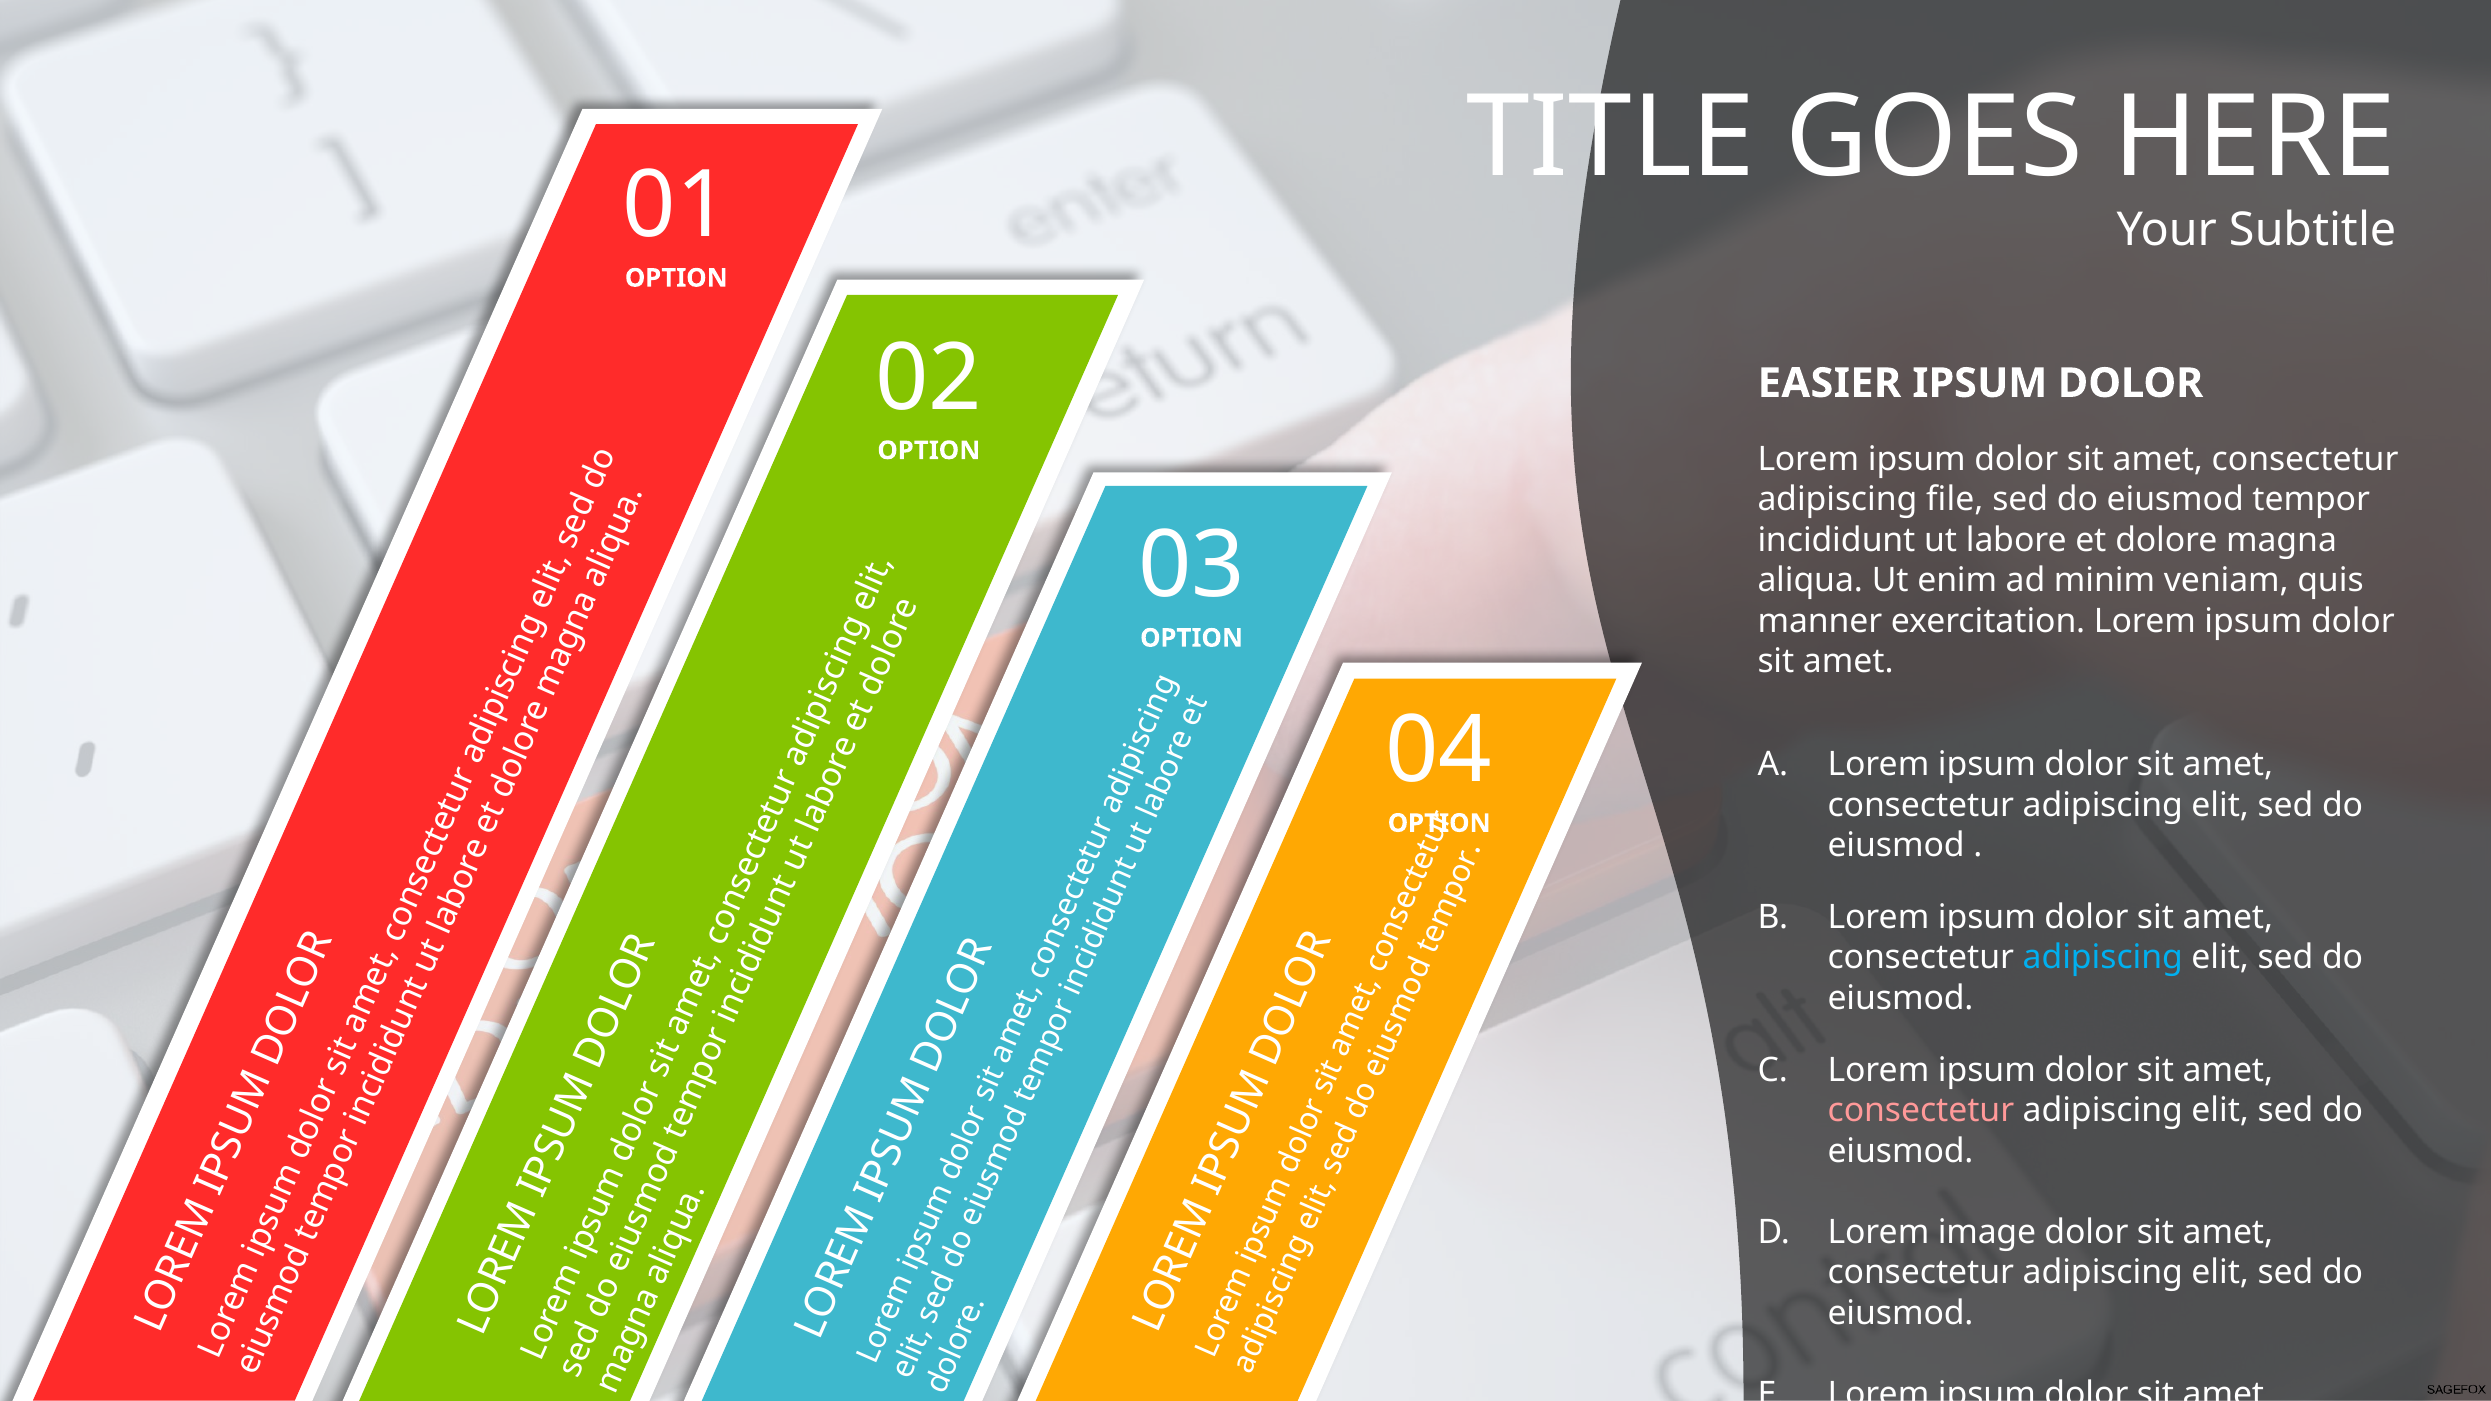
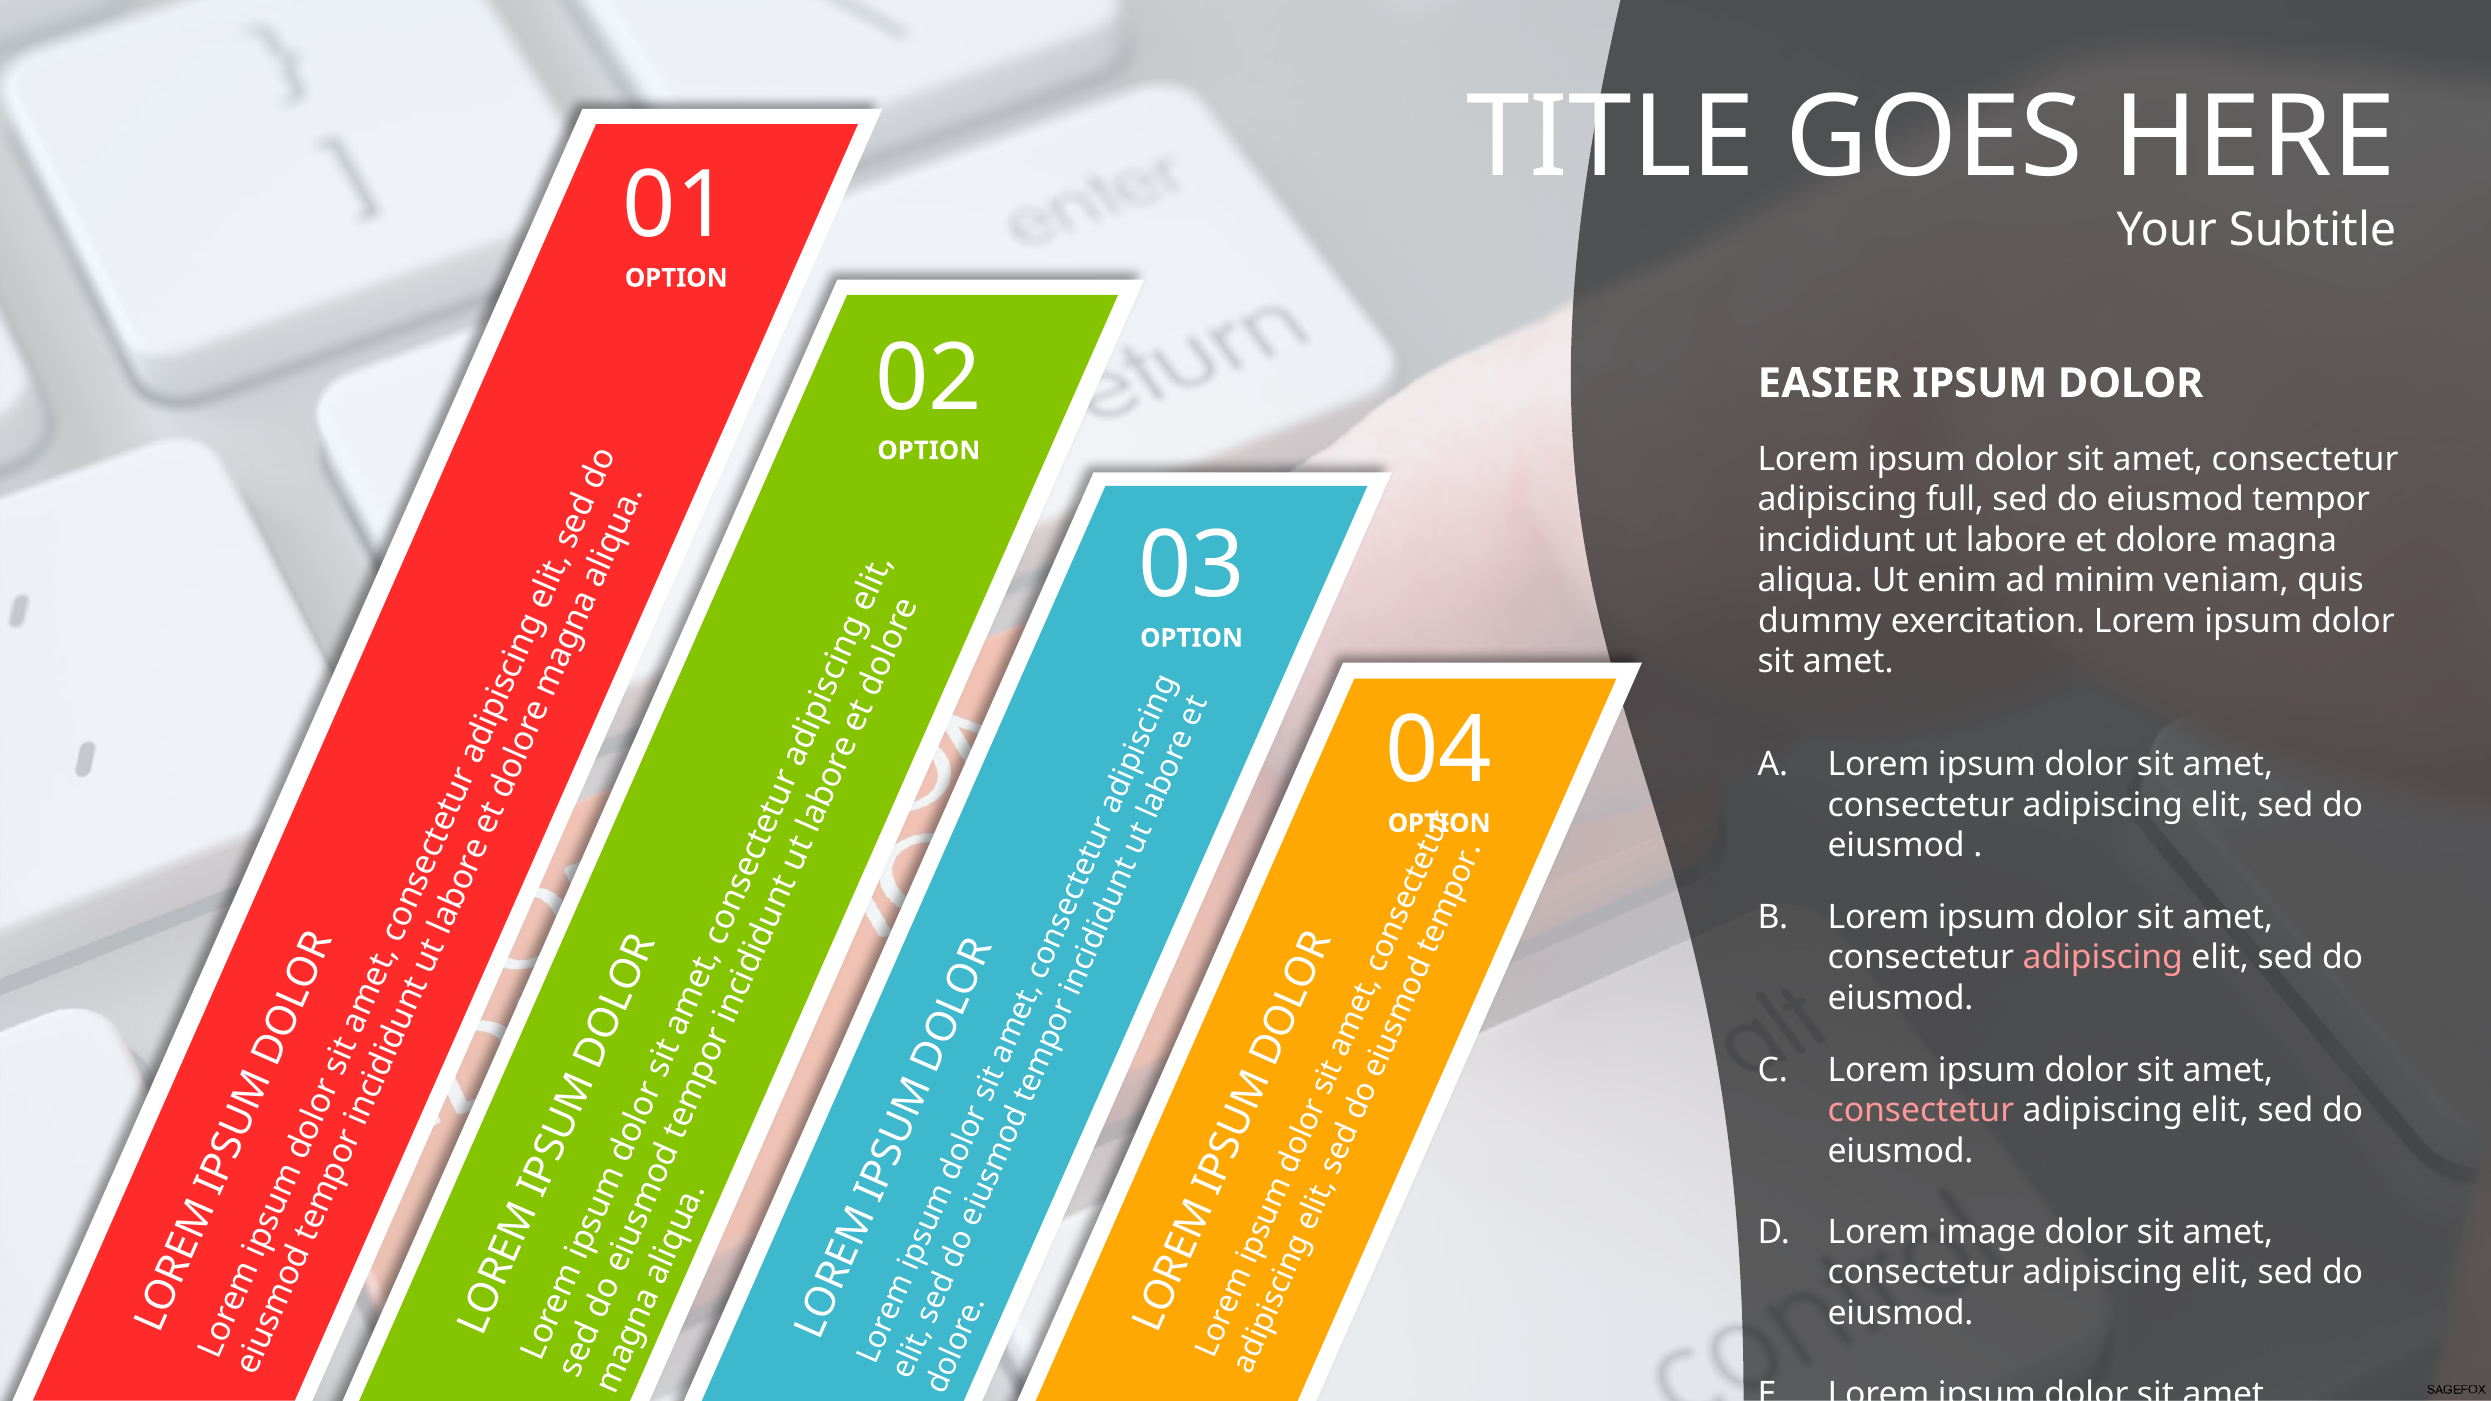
file: file -> full
manner: manner -> dummy
adipiscing at (2103, 958) colour: light blue -> pink
